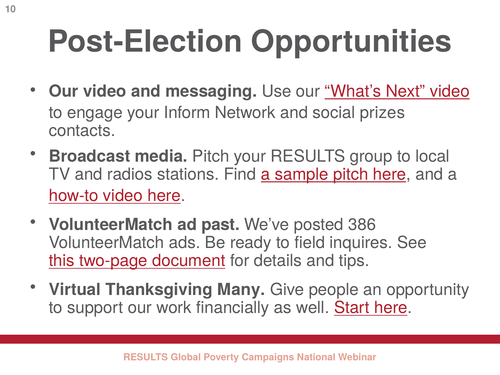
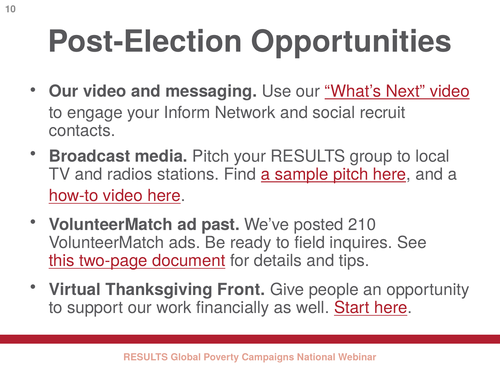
prizes: prizes -> recruit
386: 386 -> 210
Many: Many -> Front
